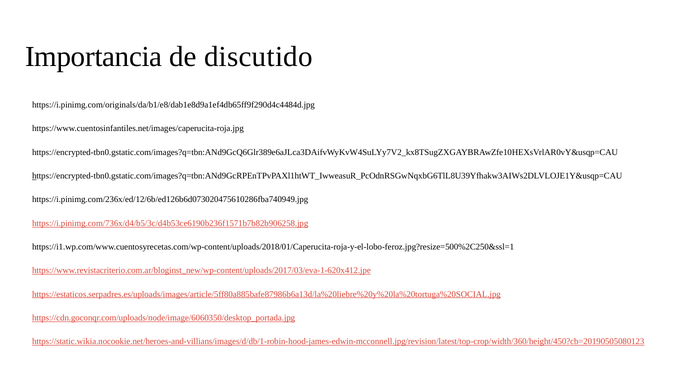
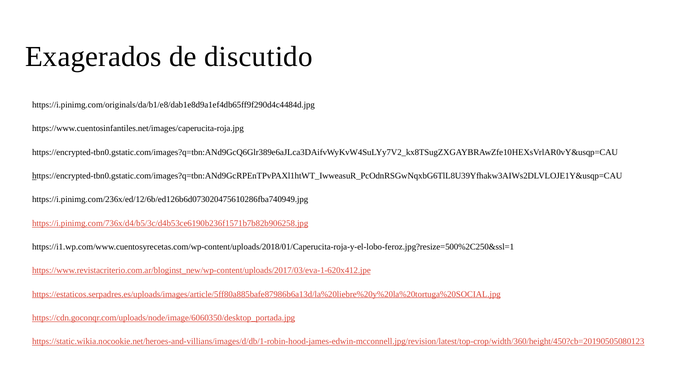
Importancia: Importancia -> Exagerados
